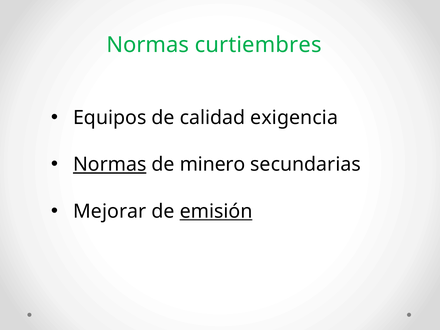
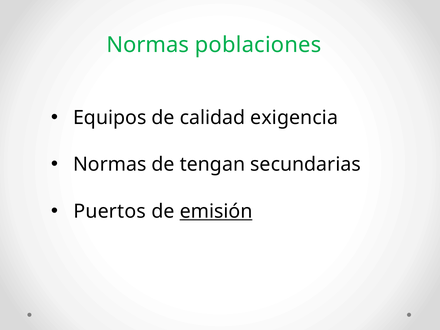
curtiembres: curtiembres -> poblaciones
Normas at (110, 165) underline: present -> none
minero: minero -> tengan
Mejorar: Mejorar -> Puertos
